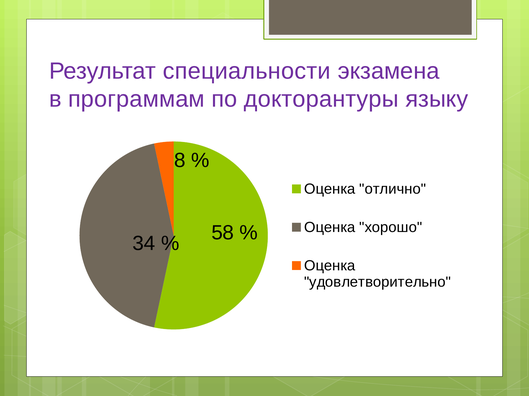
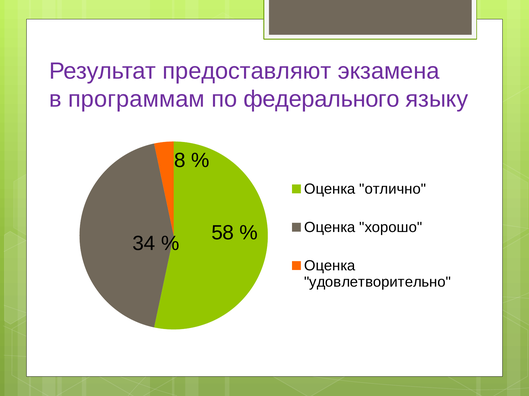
специальности: специальности -> предоставляют
докторантуры: докторантуры -> федерального
